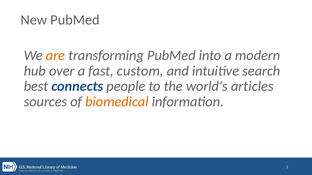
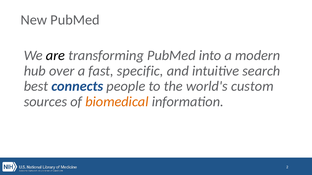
are colour: orange -> black
custom: custom -> specific
articles: articles -> custom
